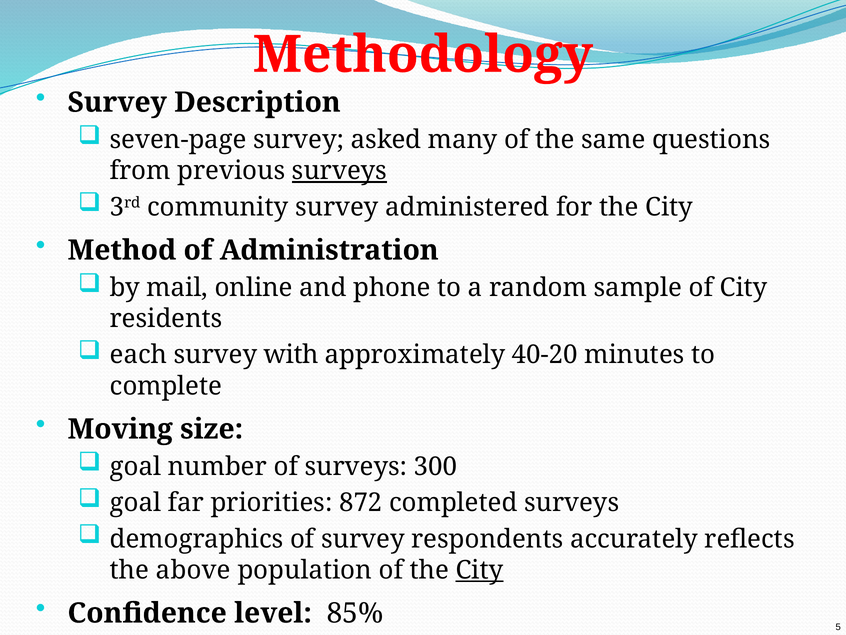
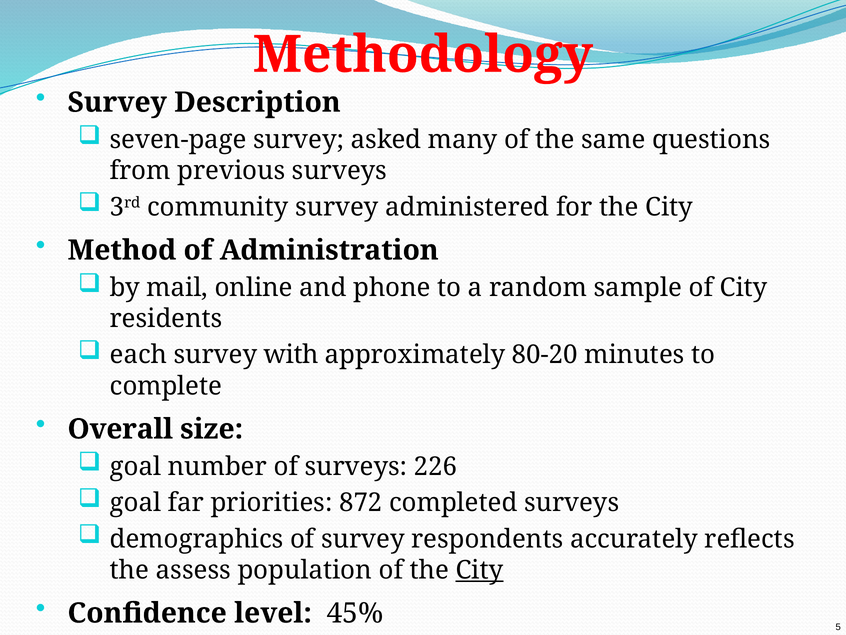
surveys at (339, 171) underline: present -> none
40-20: 40-20 -> 80-20
Moving at (120, 429): Moving -> Overall
300: 300 -> 226
above: above -> assess
85%: 85% -> 45%
